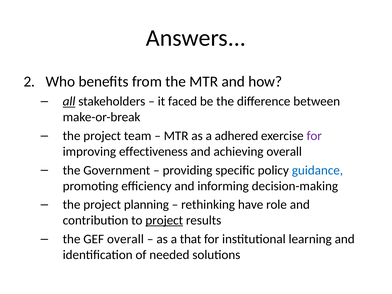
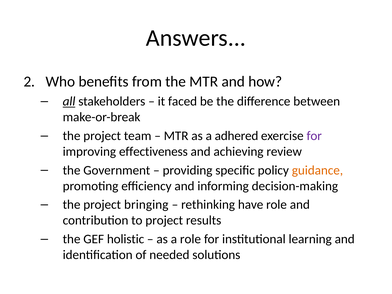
achieving overall: overall -> review
guidance colour: blue -> orange
planning: planning -> bringing
project at (164, 220) underline: present -> none
GEF overall: overall -> holistic
a that: that -> role
